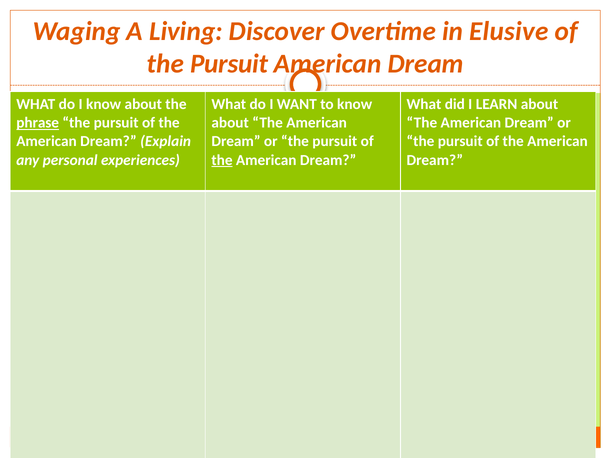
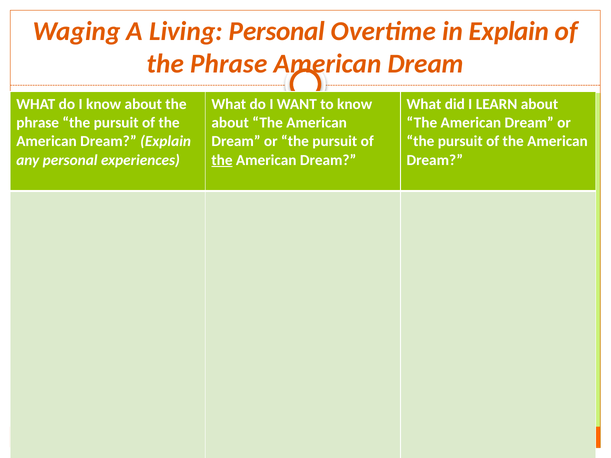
Living Discover: Discover -> Personal
in Elusive: Elusive -> Explain
Pursuit at (229, 64): Pursuit -> Phrase
phrase at (38, 123) underline: present -> none
